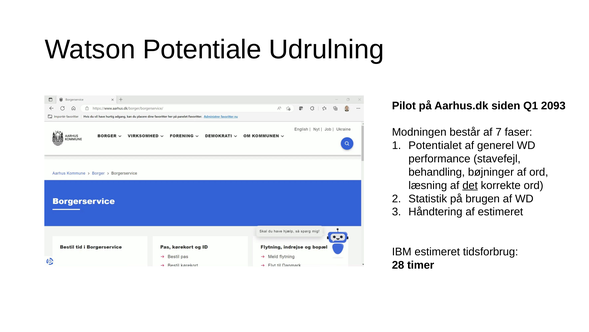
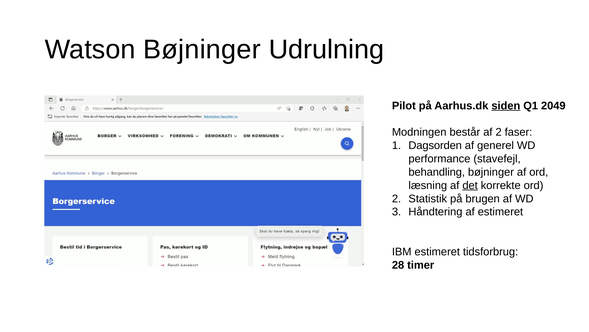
Watson Potentiale: Potentiale -> Bøjninger
siden underline: none -> present
2093: 2093 -> 2049
af 7: 7 -> 2
Potentialet: Potentialet -> Dagsorden
